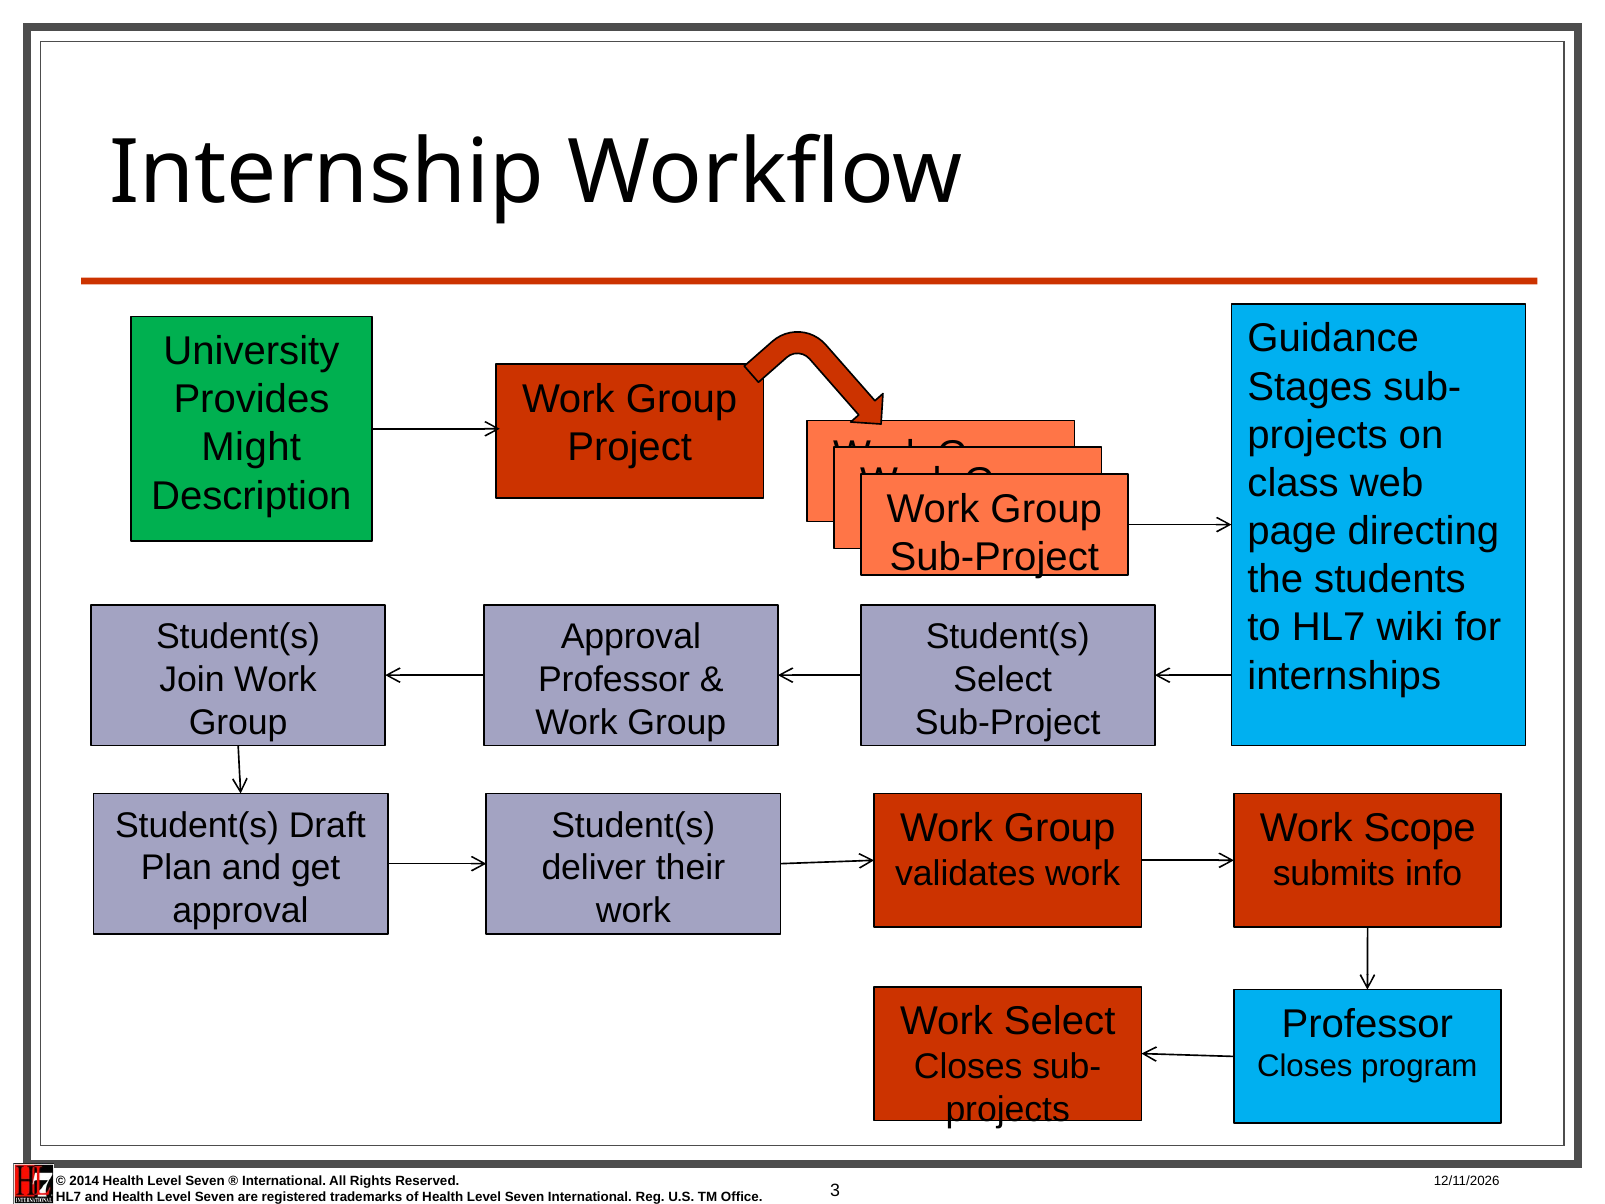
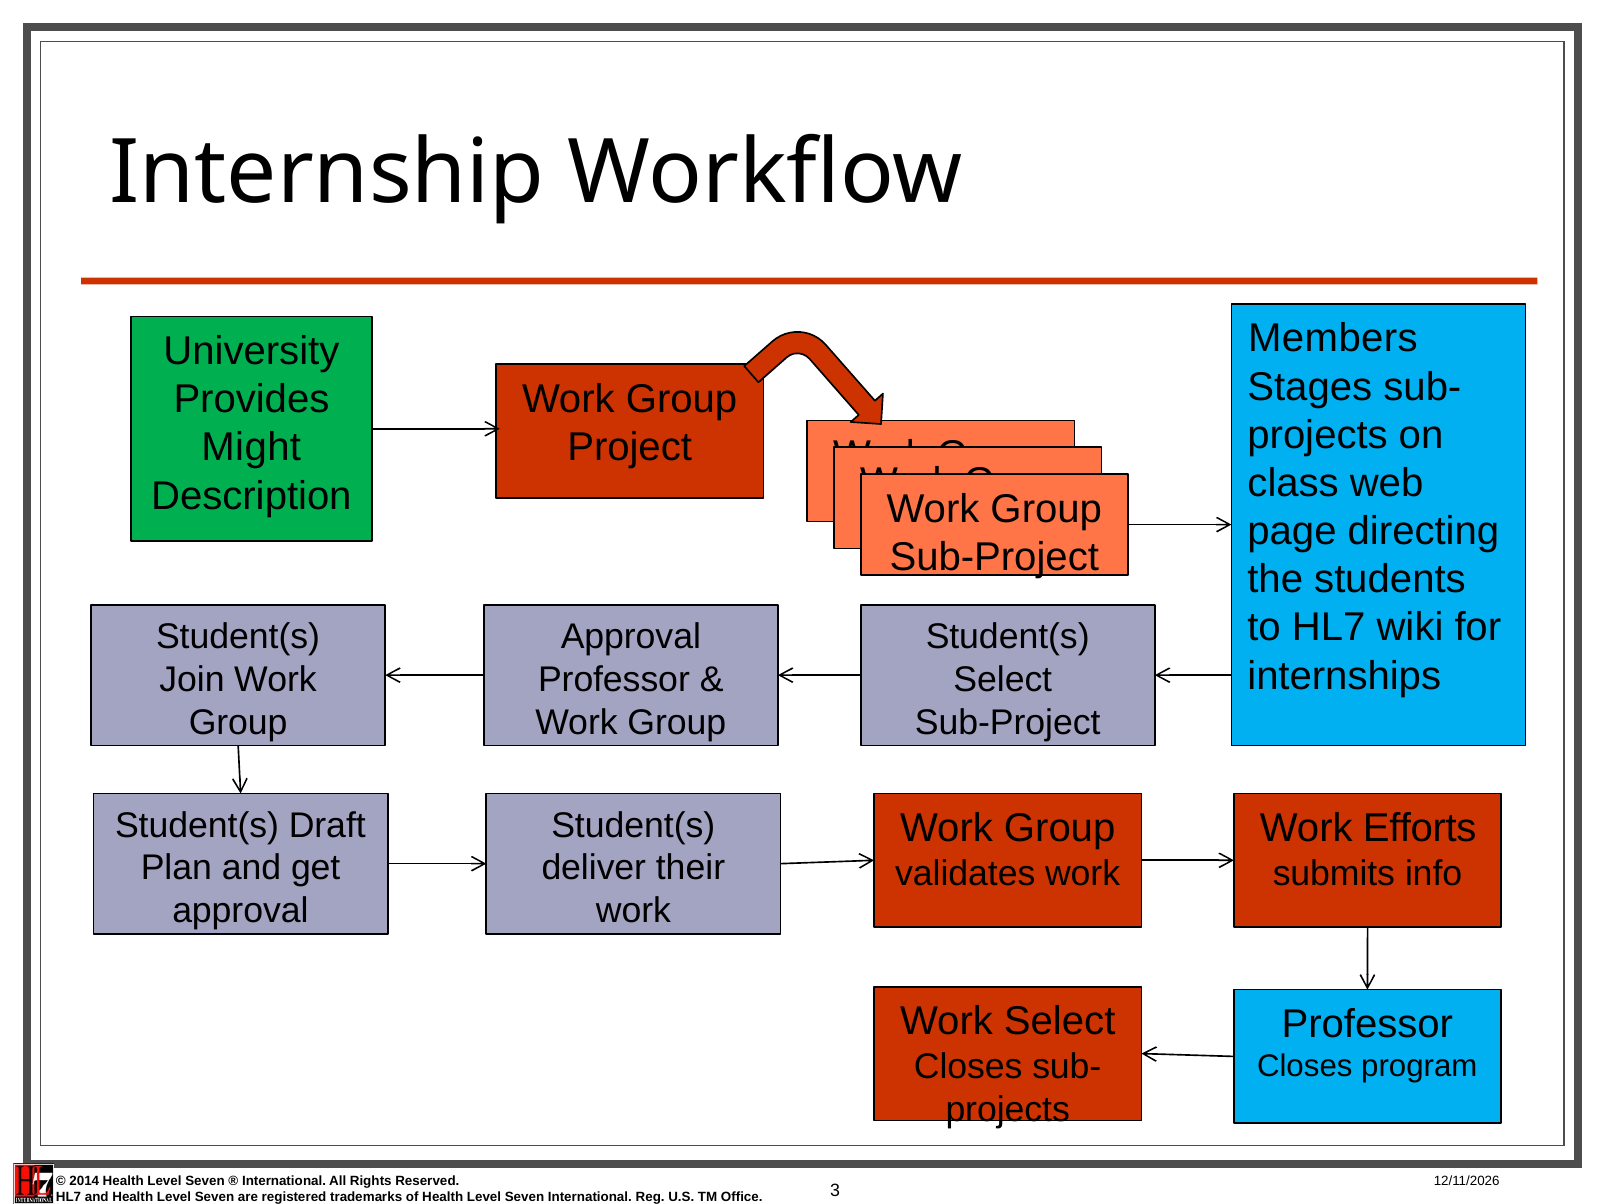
Guidance: Guidance -> Members
Scope: Scope -> Efforts
